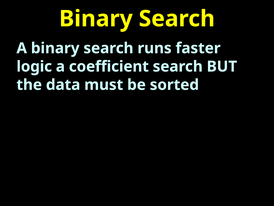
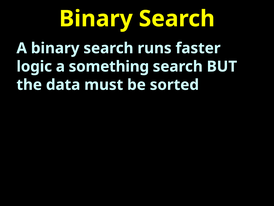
coefficient: coefficient -> something
